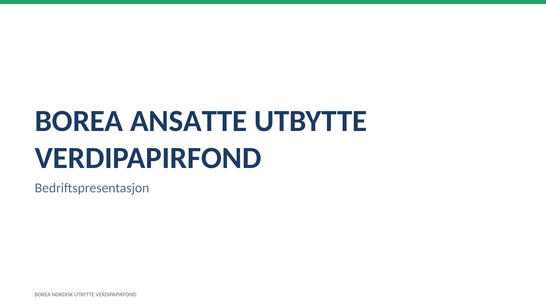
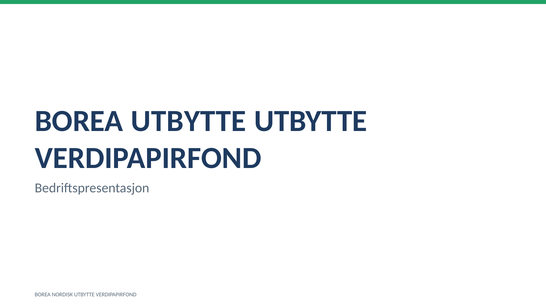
BOREA ANSATTE: ANSATTE -> UTBYTTE
